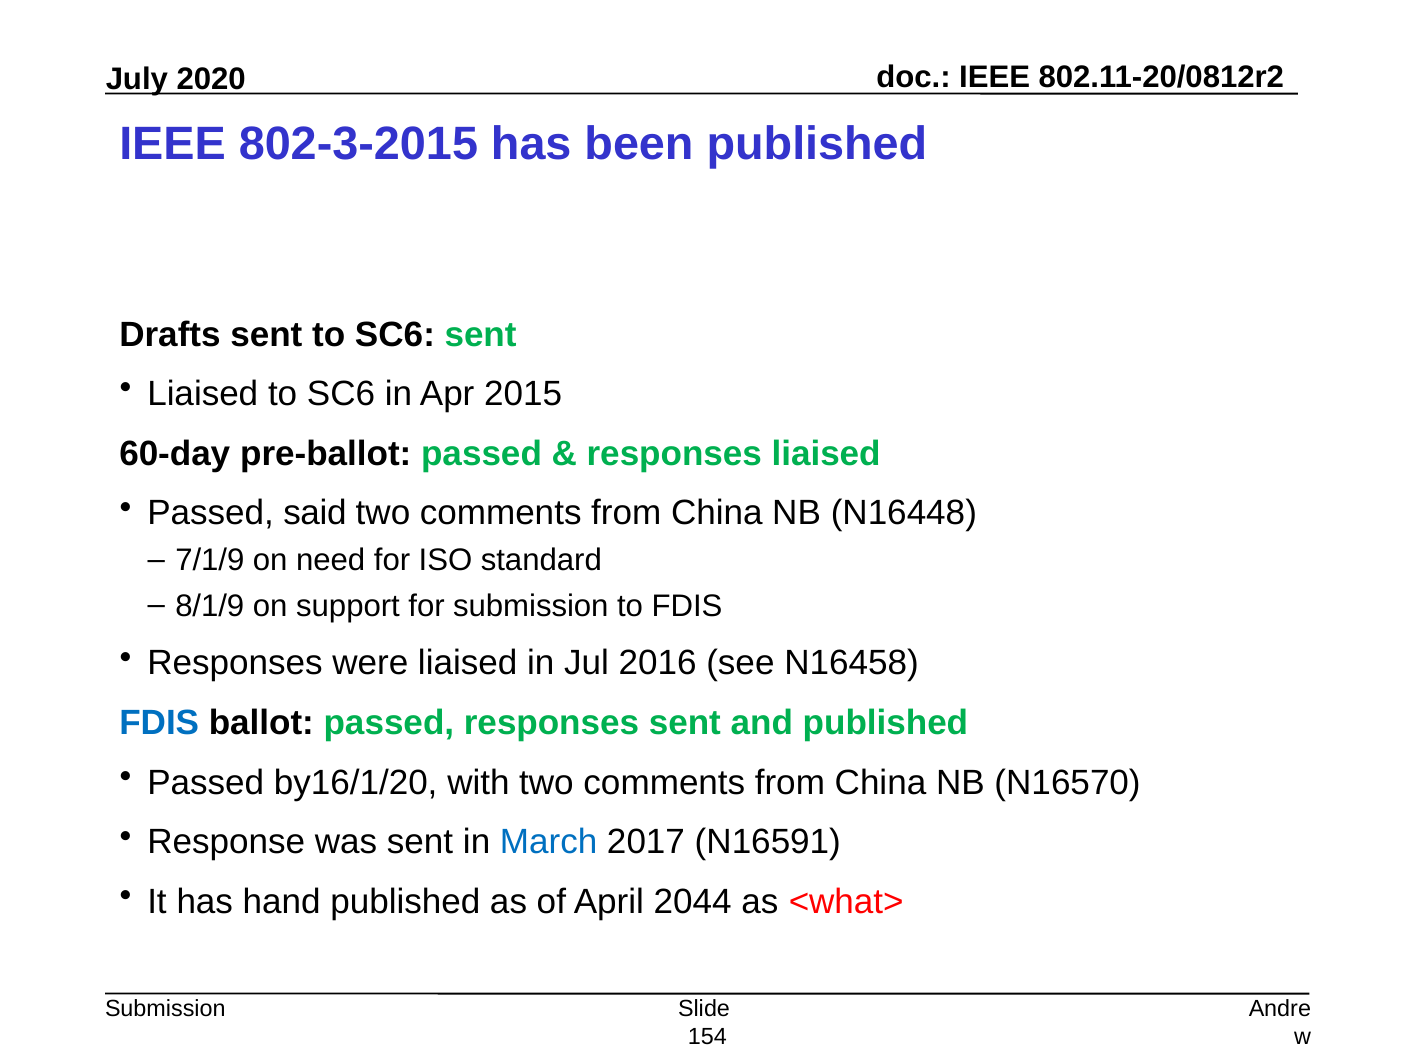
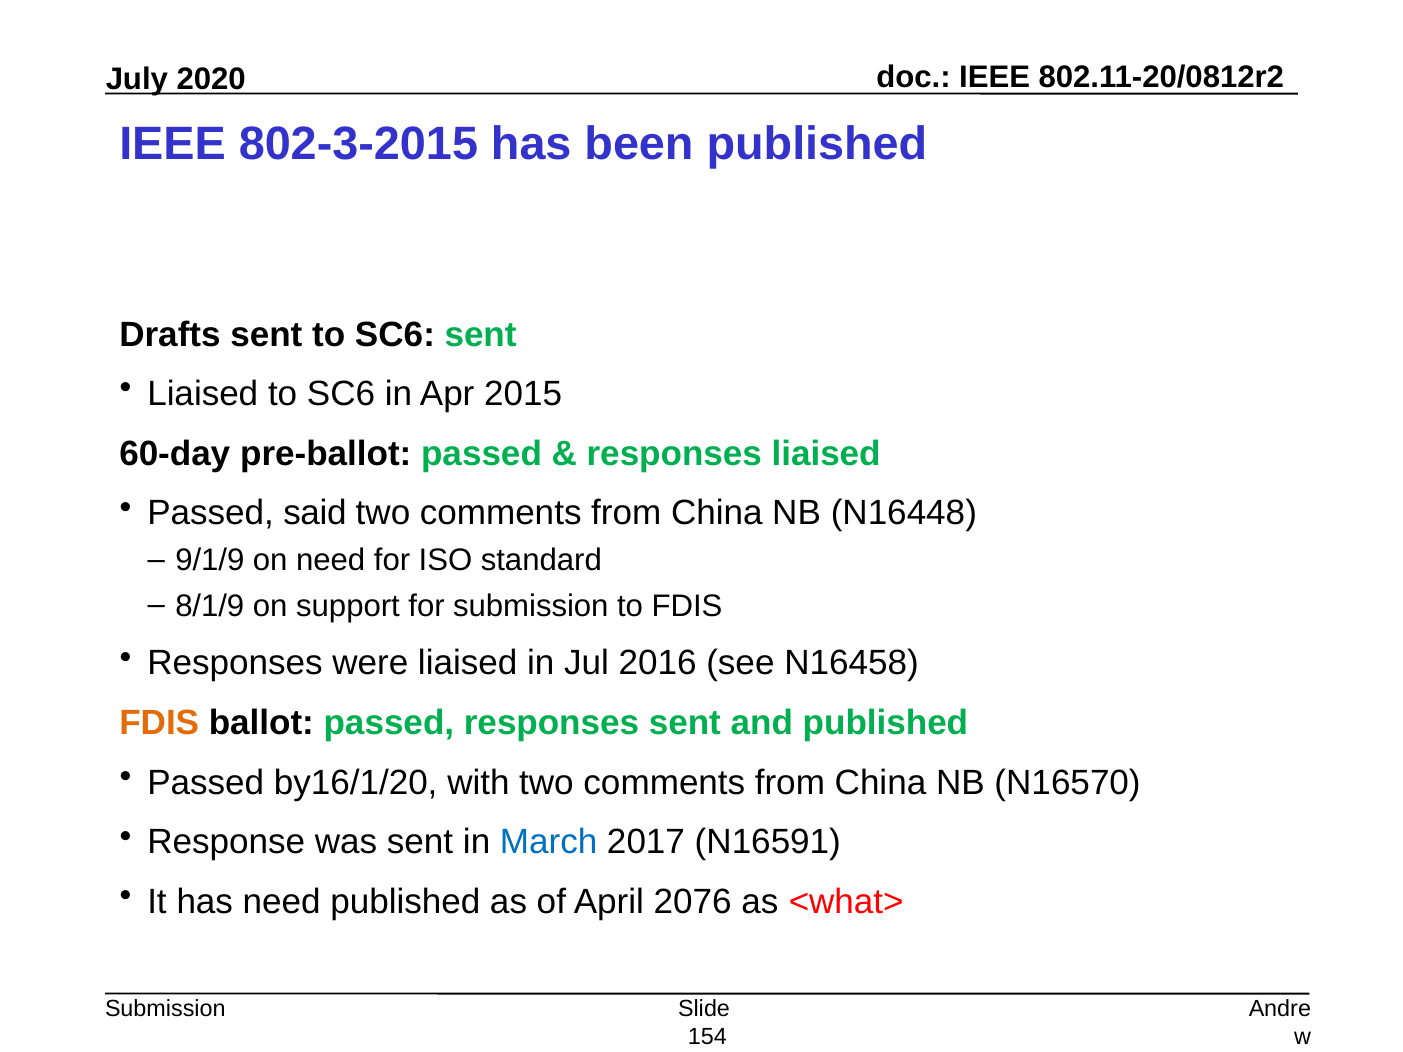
7/1/9: 7/1/9 -> 9/1/9
FDIS at (159, 723) colour: blue -> orange
has hand: hand -> need
2044: 2044 -> 2076
